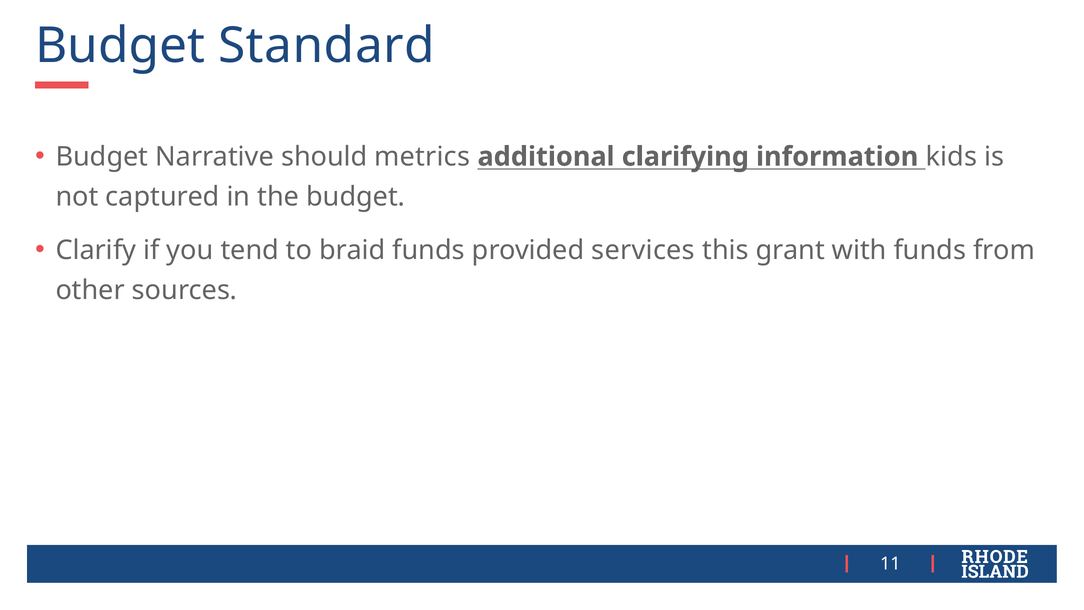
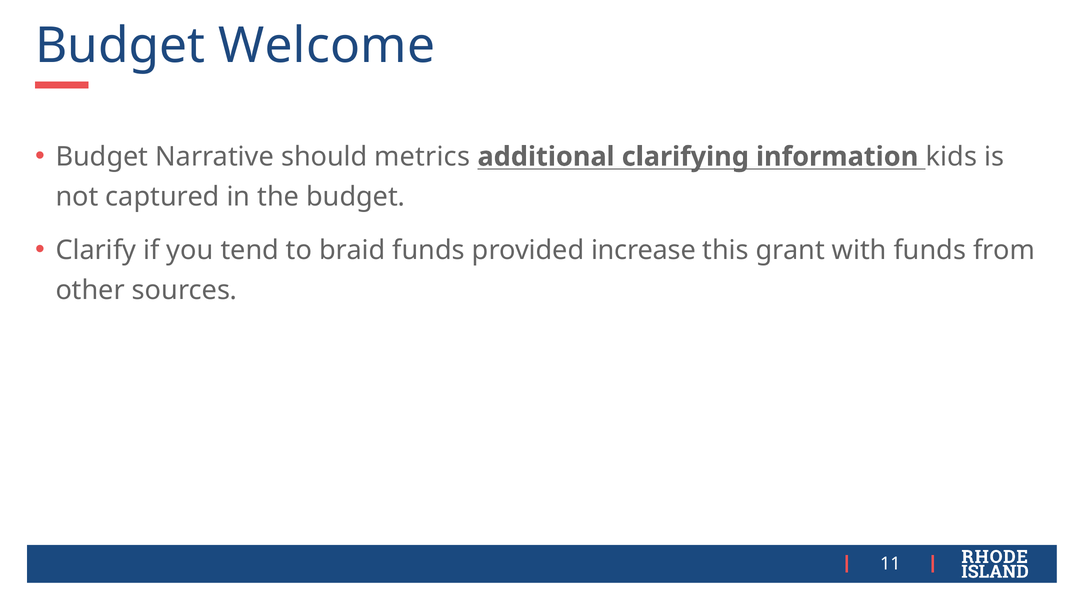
Standard: Standard -> Welcome
services: services -> increase
